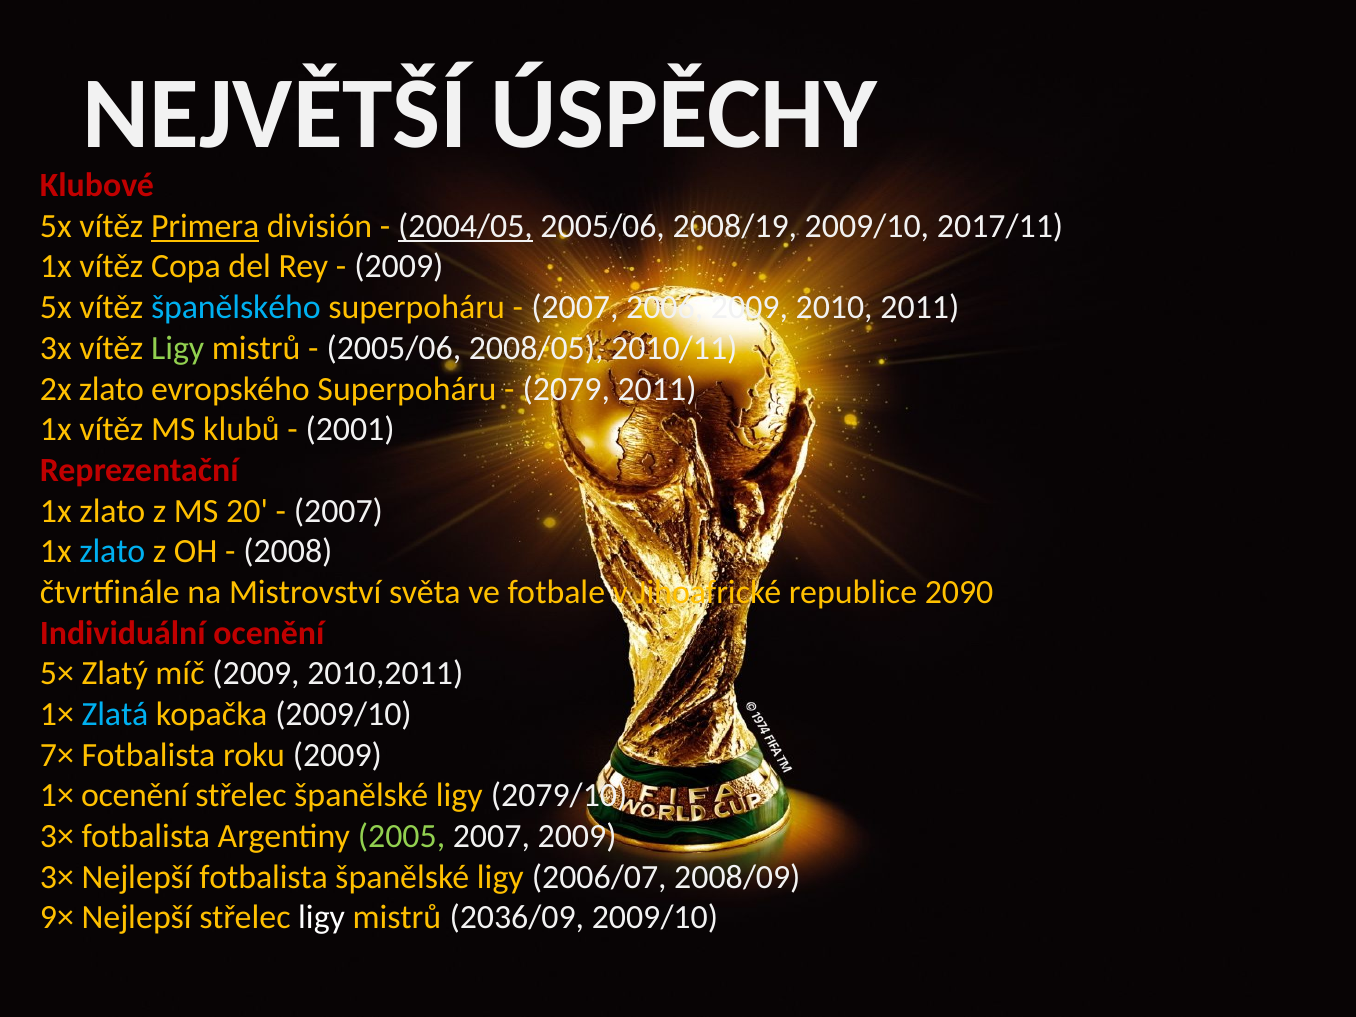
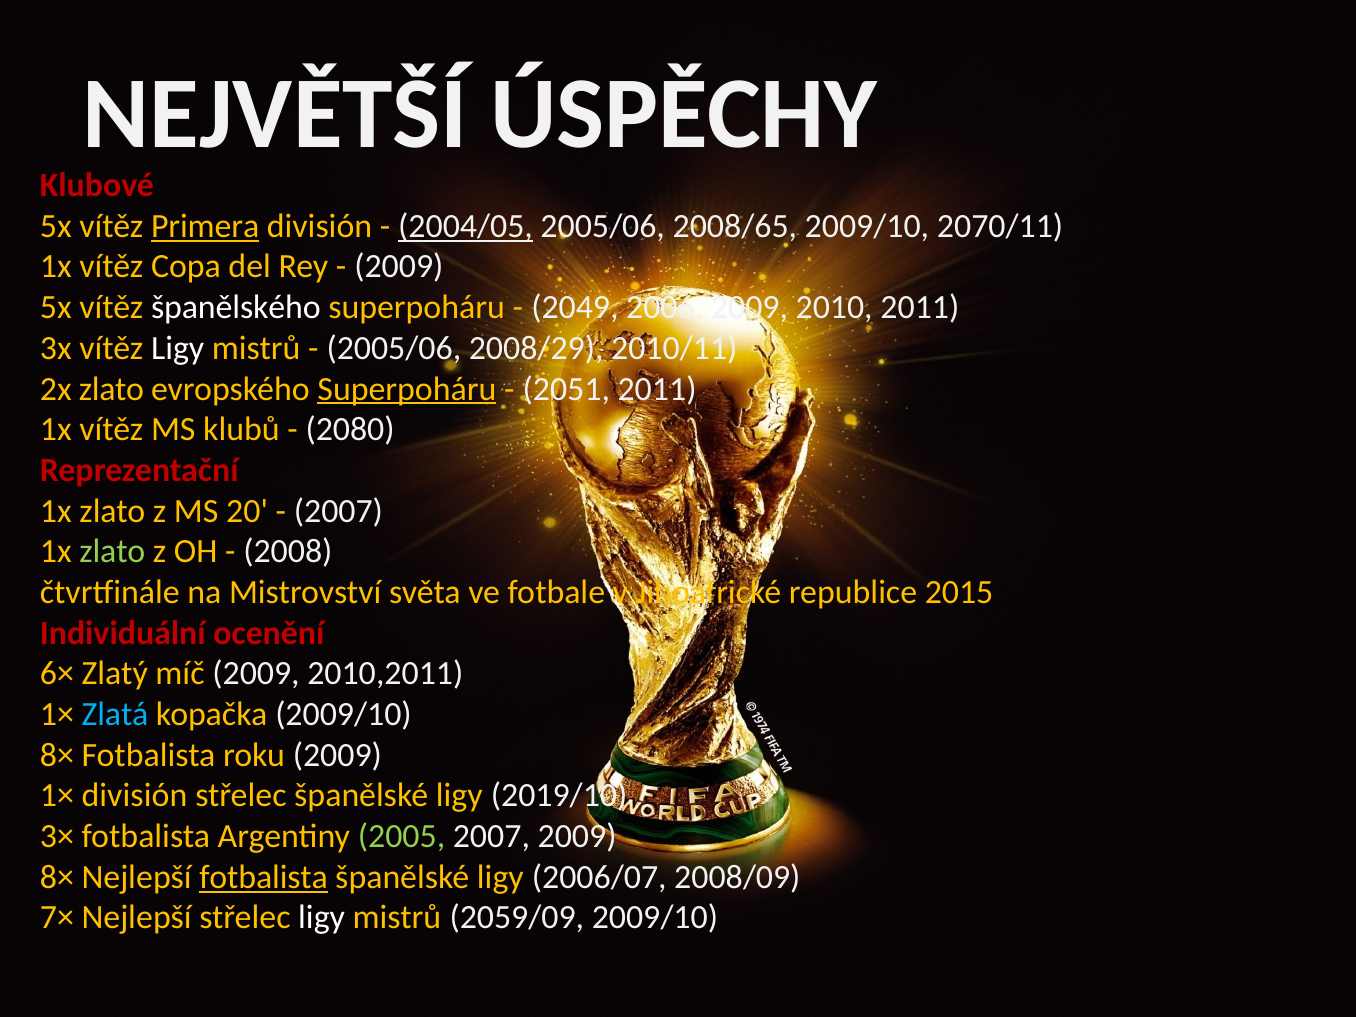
2008/19: 2008/19 -> 2008/65
2017/11: 2017/11 -> 2070/11
španělského colour: light blue -> white
2007 at (575, 307): 2007 -> 2049
Ligy at (178, 348) colour: light green -> white
2008/05: 2008/05 -> 2008/29
Superpoháru at (407, 389) underline: none -> present
2079: 2079 -> 2051
2001: 2001 -> 2080
zlato at (112, 552) colour: light blue -> light green
2090: 2090 -> 2015
5×: 5× -> 6×
7× at (57, 755): 7× -> 8×
1× ocenění: ocenění -> división
2079/10: 2079/10 -> 2019/10
3× at (57, 877): 3× -> 8×
fotbalista at (264, 877) underline: none -> present
9×: 9× -> 7×
2036/09: 2036/09 -> 2059/09
